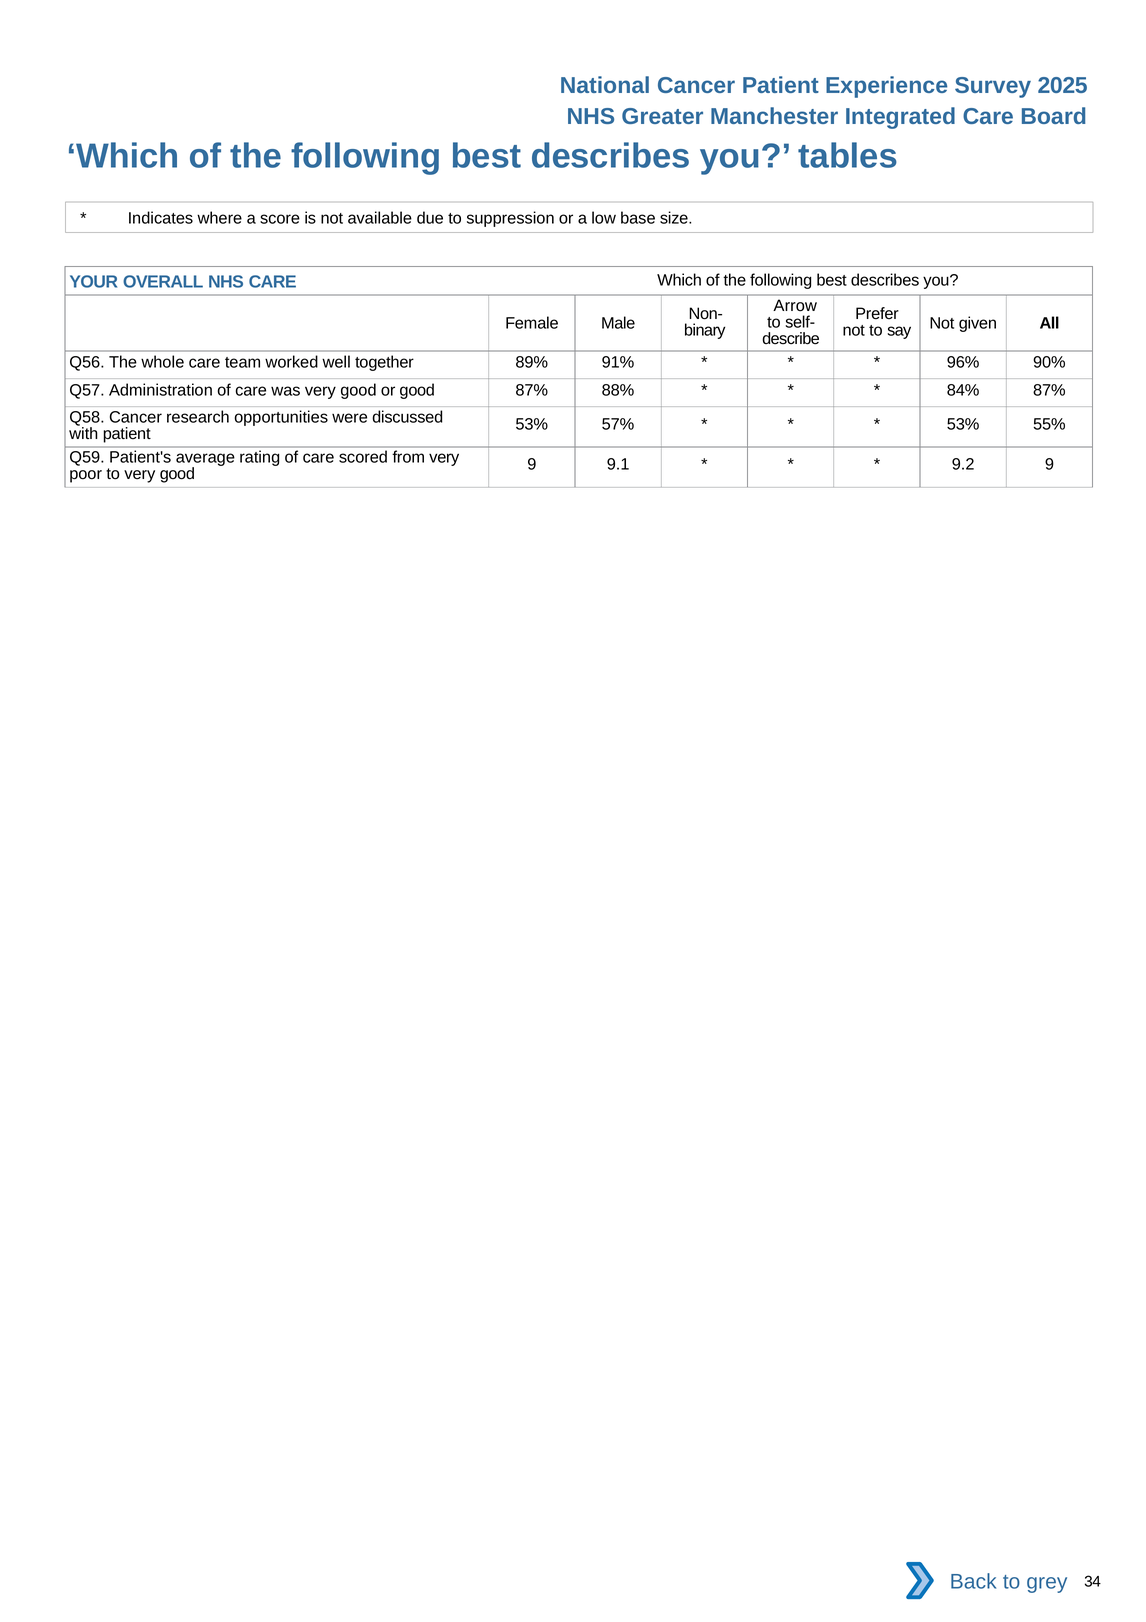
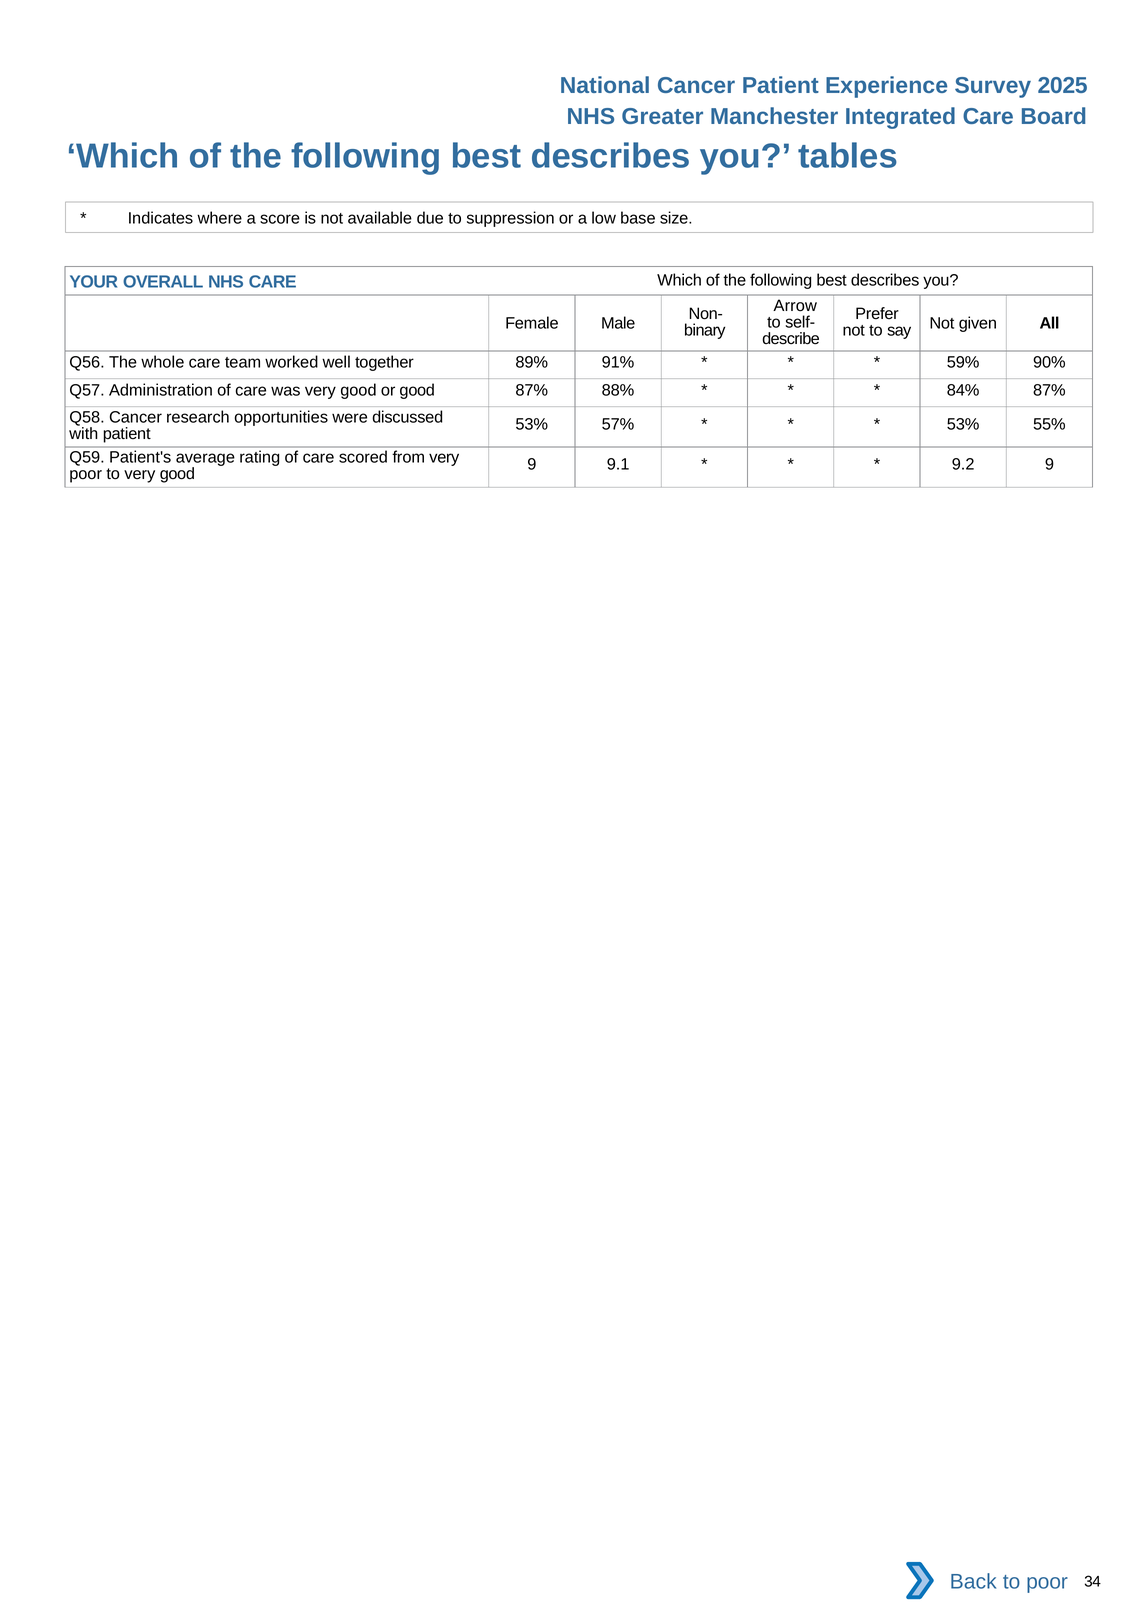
96%: 96% -> 59%
to grey: grey -> poor
